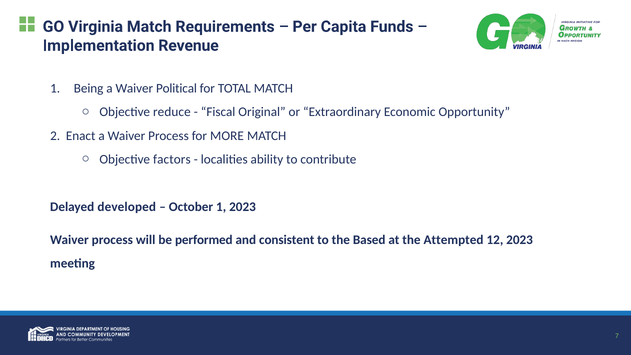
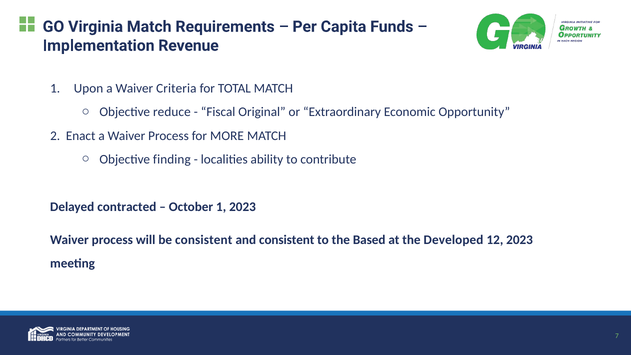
Being: Being -> Upon
Political: Political -> Criteria
factors: factors -> finding
developed: developed -> contracted
be performed: performed -> consistent
Attempted: Attempted -> Developed
